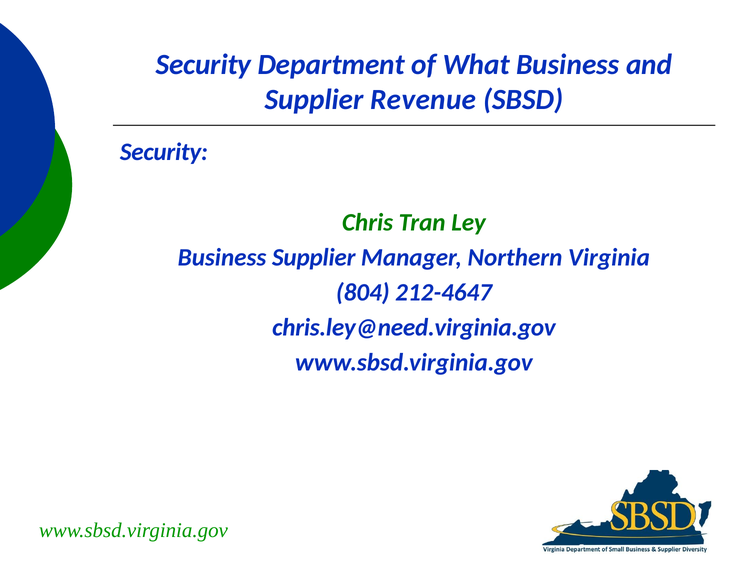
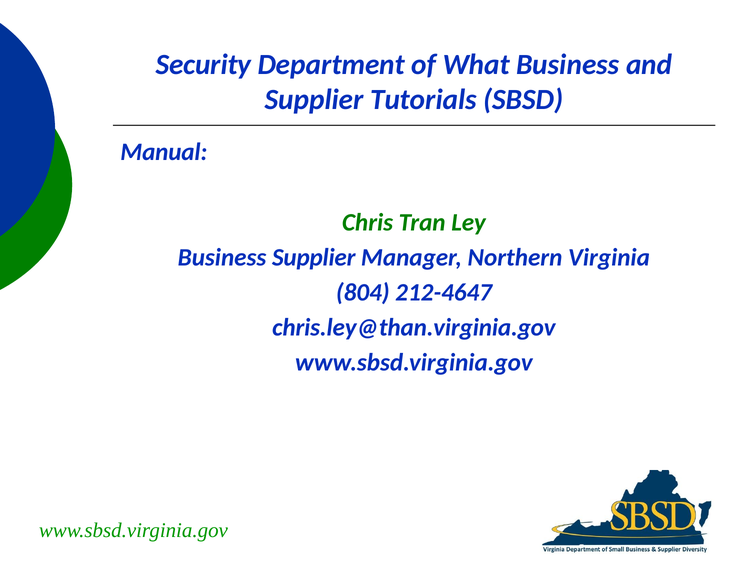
Revenue: Revenue -> Tutorials
Security at (164, 152): Security -> Manual
chris.ley@need.virginia.gov: chris.ley@need.virginia.gov -> chris.ley@than.virginia.gov
